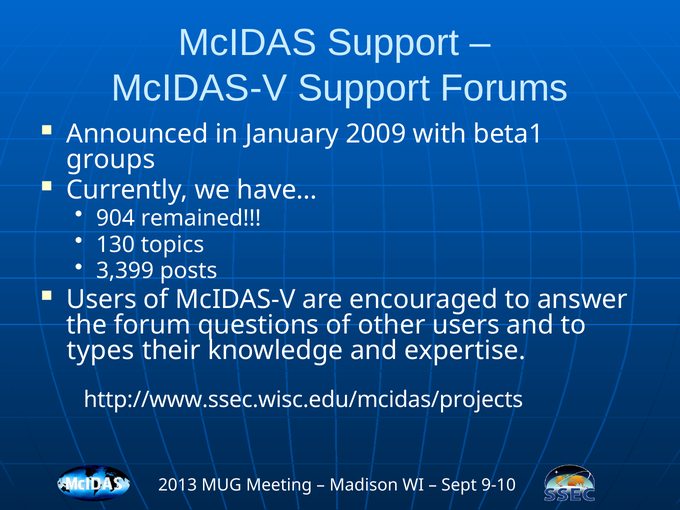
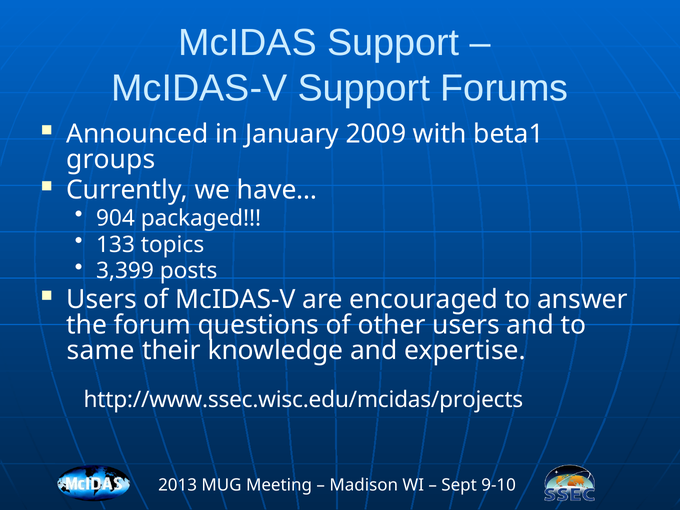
remained: remained -> packaged
130: 130 -> 133
types: types -> same
